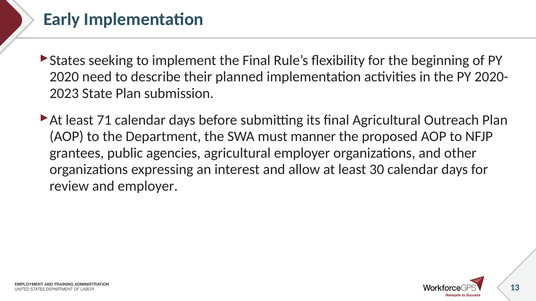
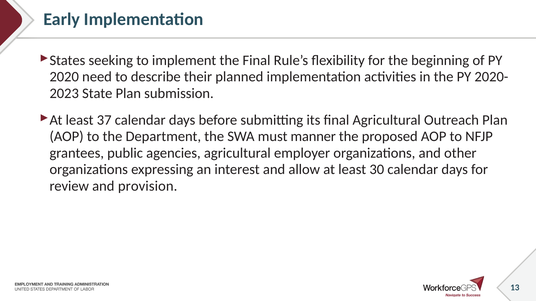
71: 71 -> 37
and employer: employer -> provision
